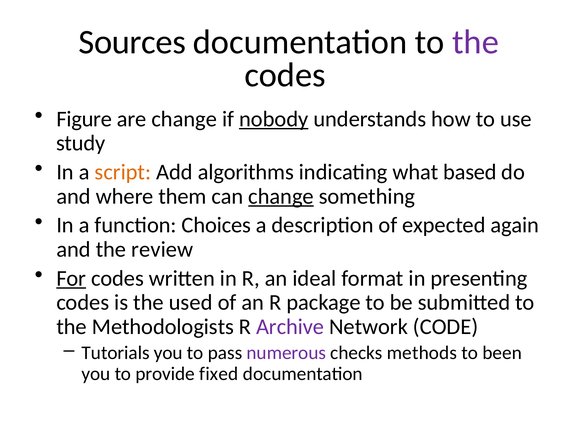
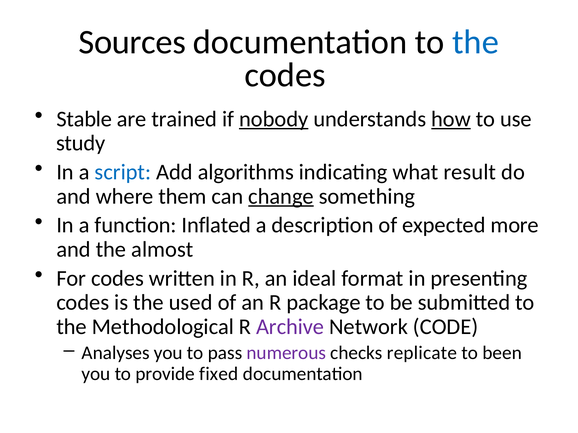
the at (476, 42) colour: purple -> blue
Figure: Figure -> Stable
are change: change -> trained
how underline: none -> present
script colour: orange -> blue
based: based -> result
Choices: Choices -> Inflated
again: again -> more
review: review -> almost
For underline: present -> none
Methodologists: Methodologists -> Methodological
Tutorials: Tutorials -> Analyses
methods: methods -> replicate
